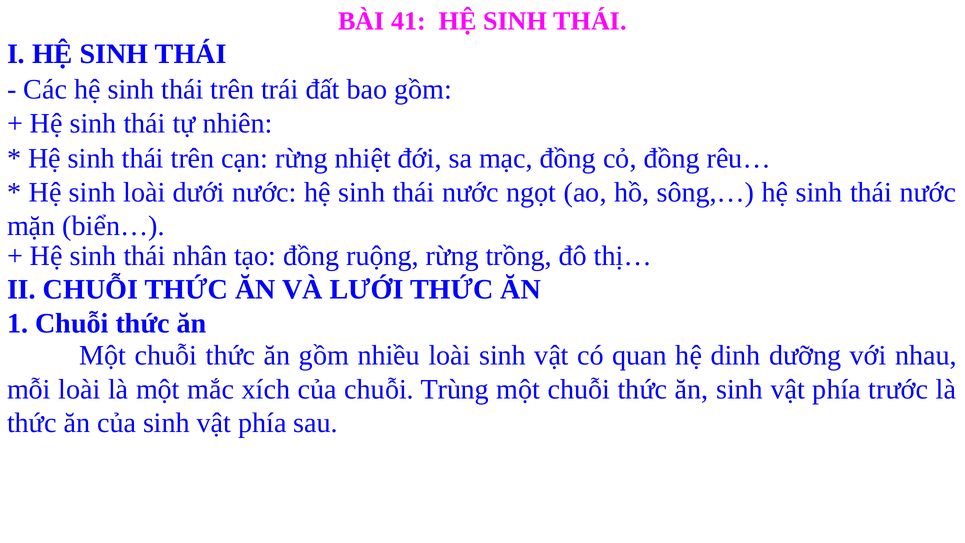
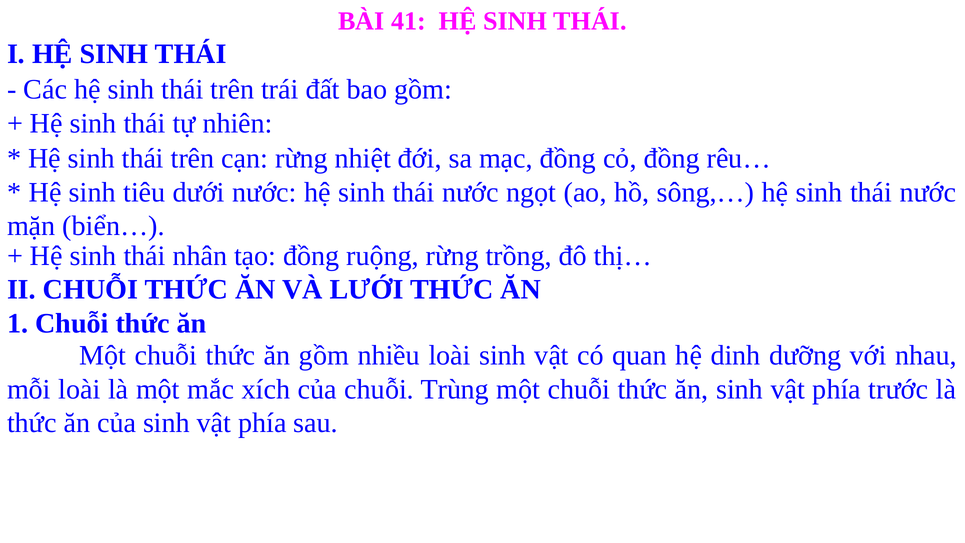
sinh loài: loài -> tiêu
